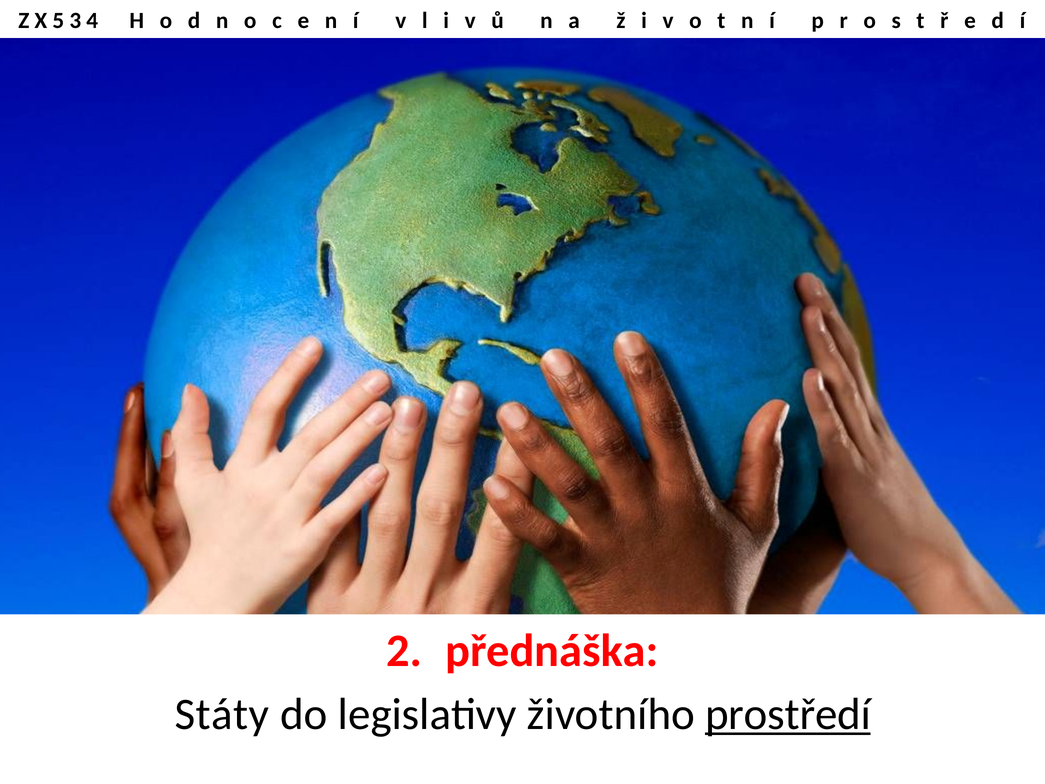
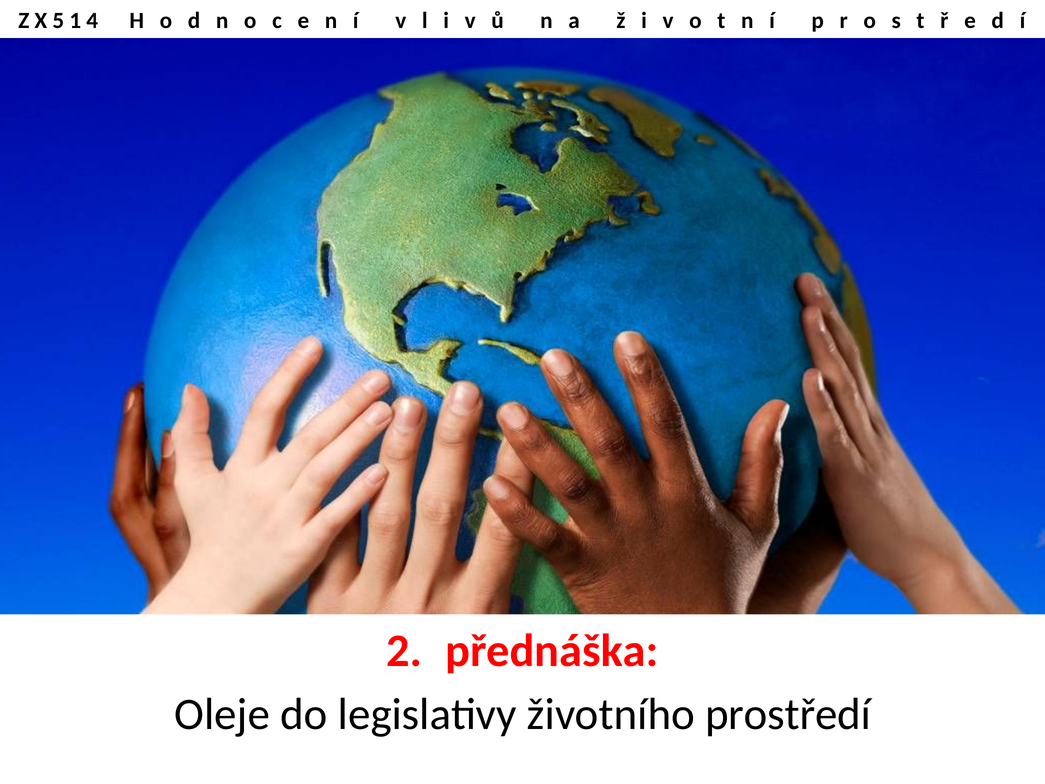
3: 3 -> 1
Státy: Státy -> Oleje
prostředí underline: present -> none
